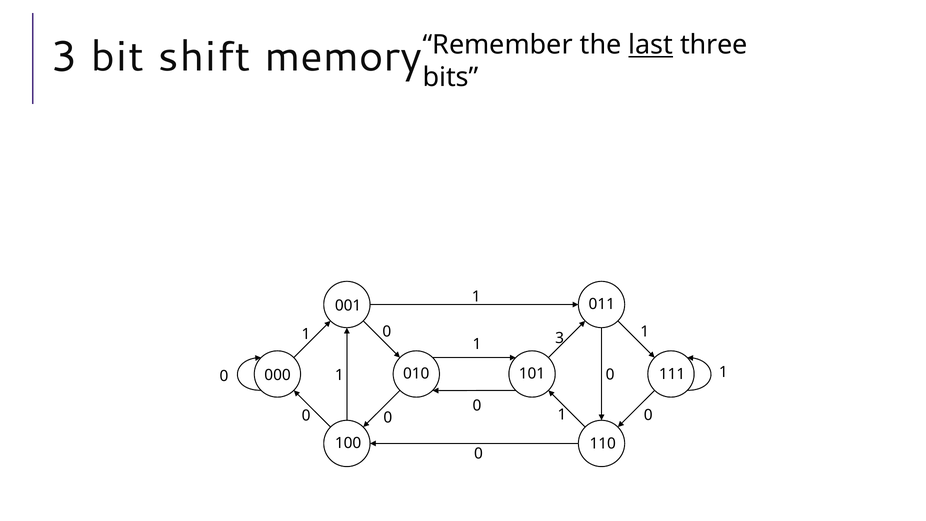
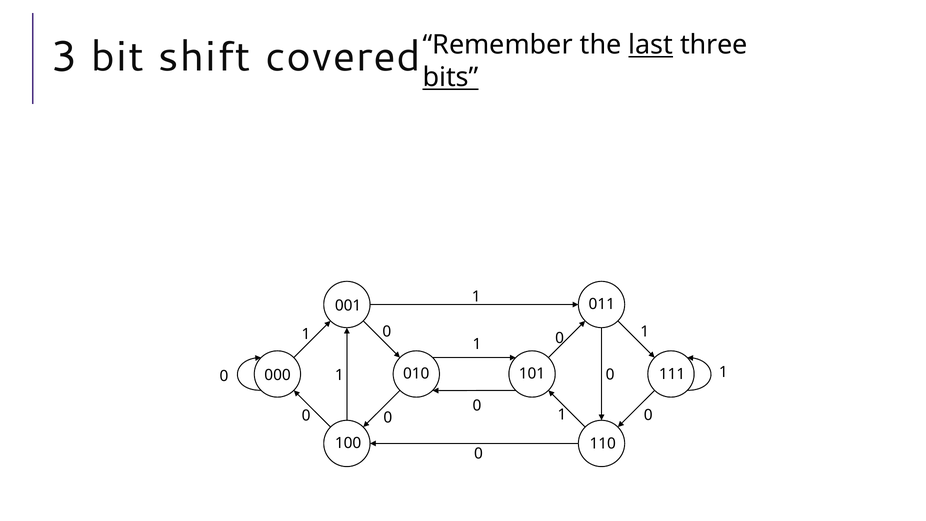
memory: memory -> covered
bits underline: none -> present
3 at (560, 338): 3 -> 0
